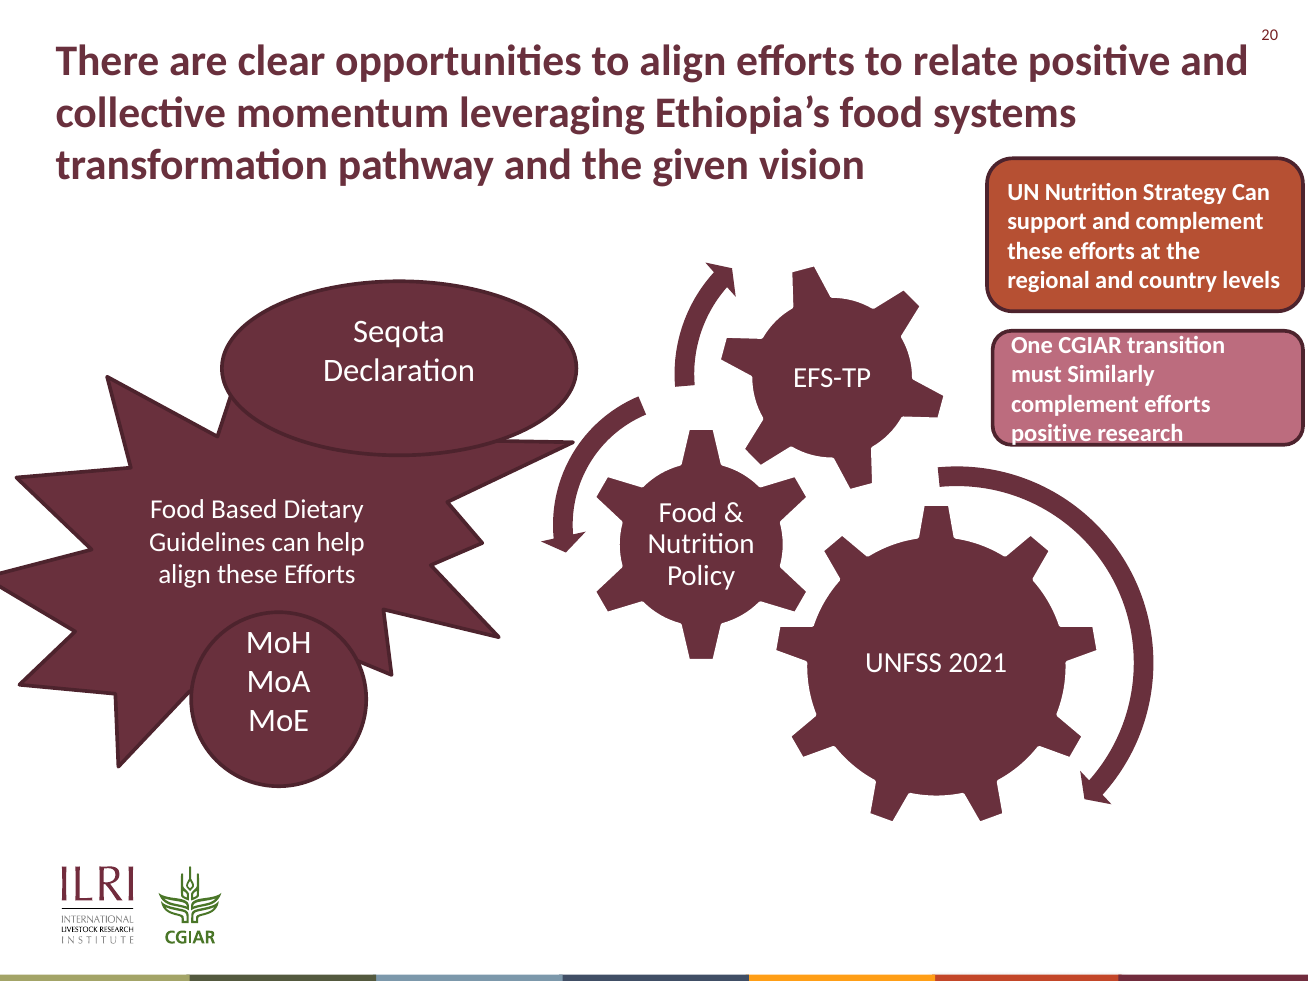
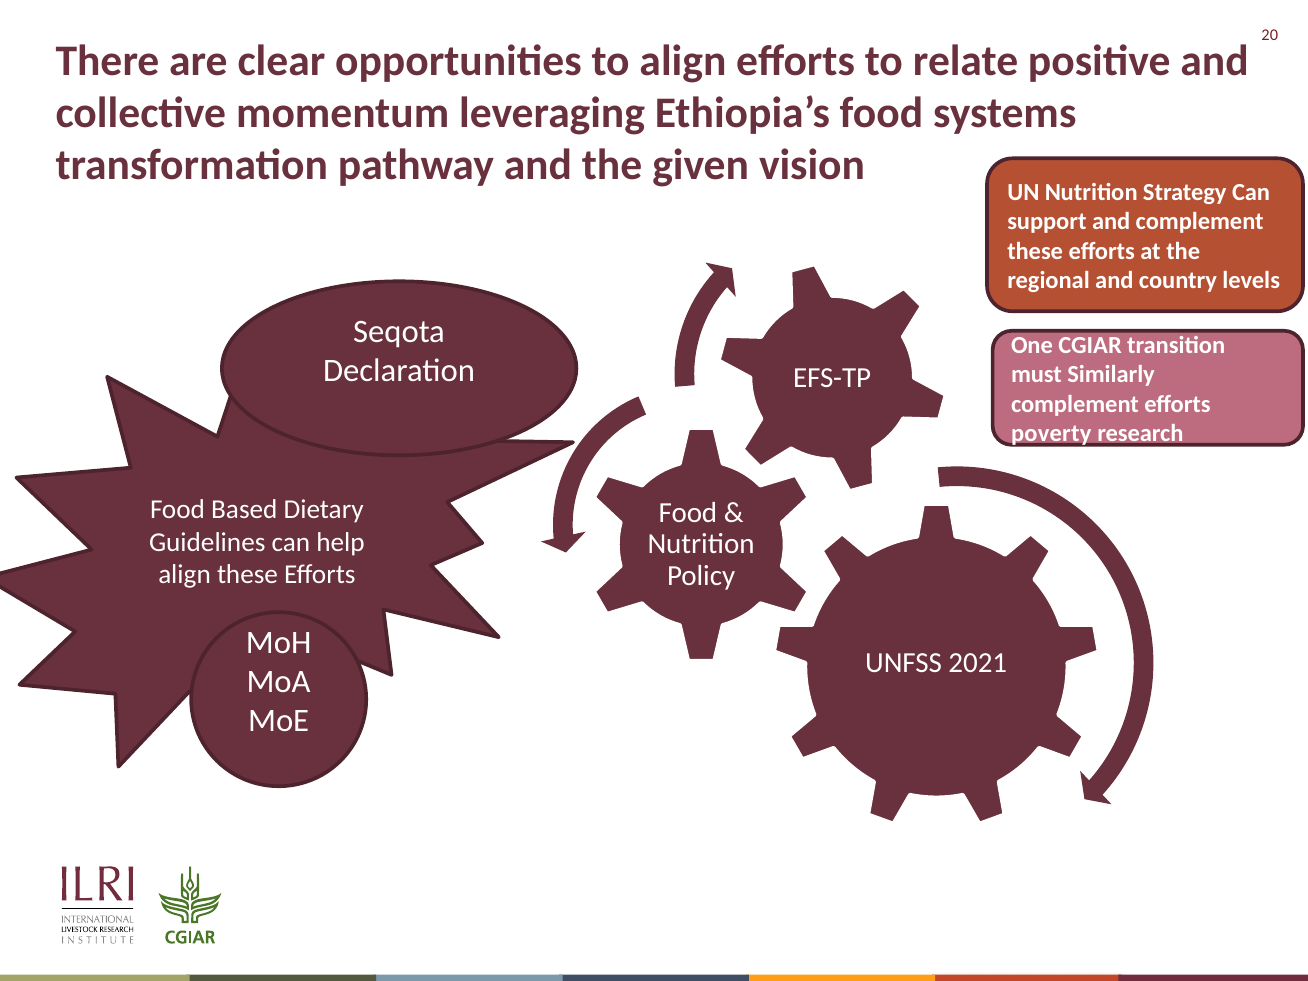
positive at (1051, 434): positive -> poverty
